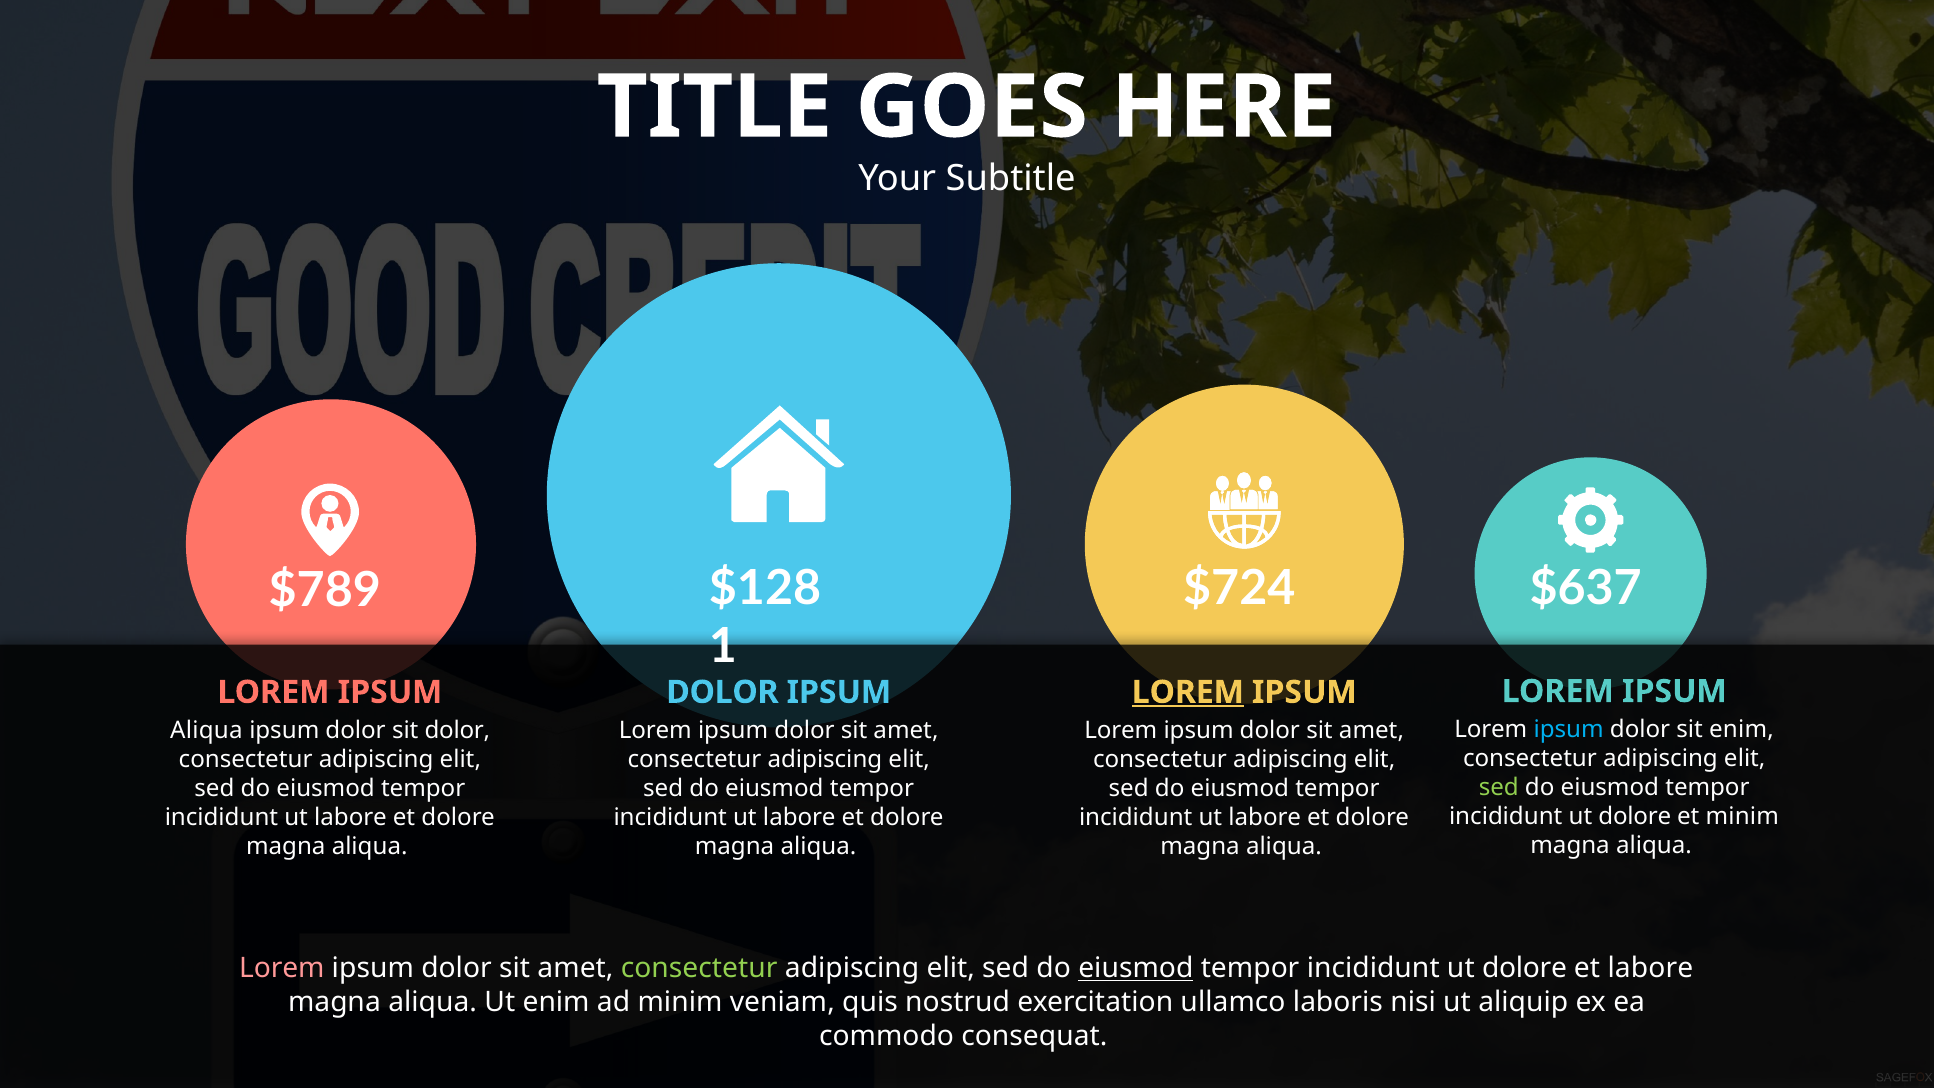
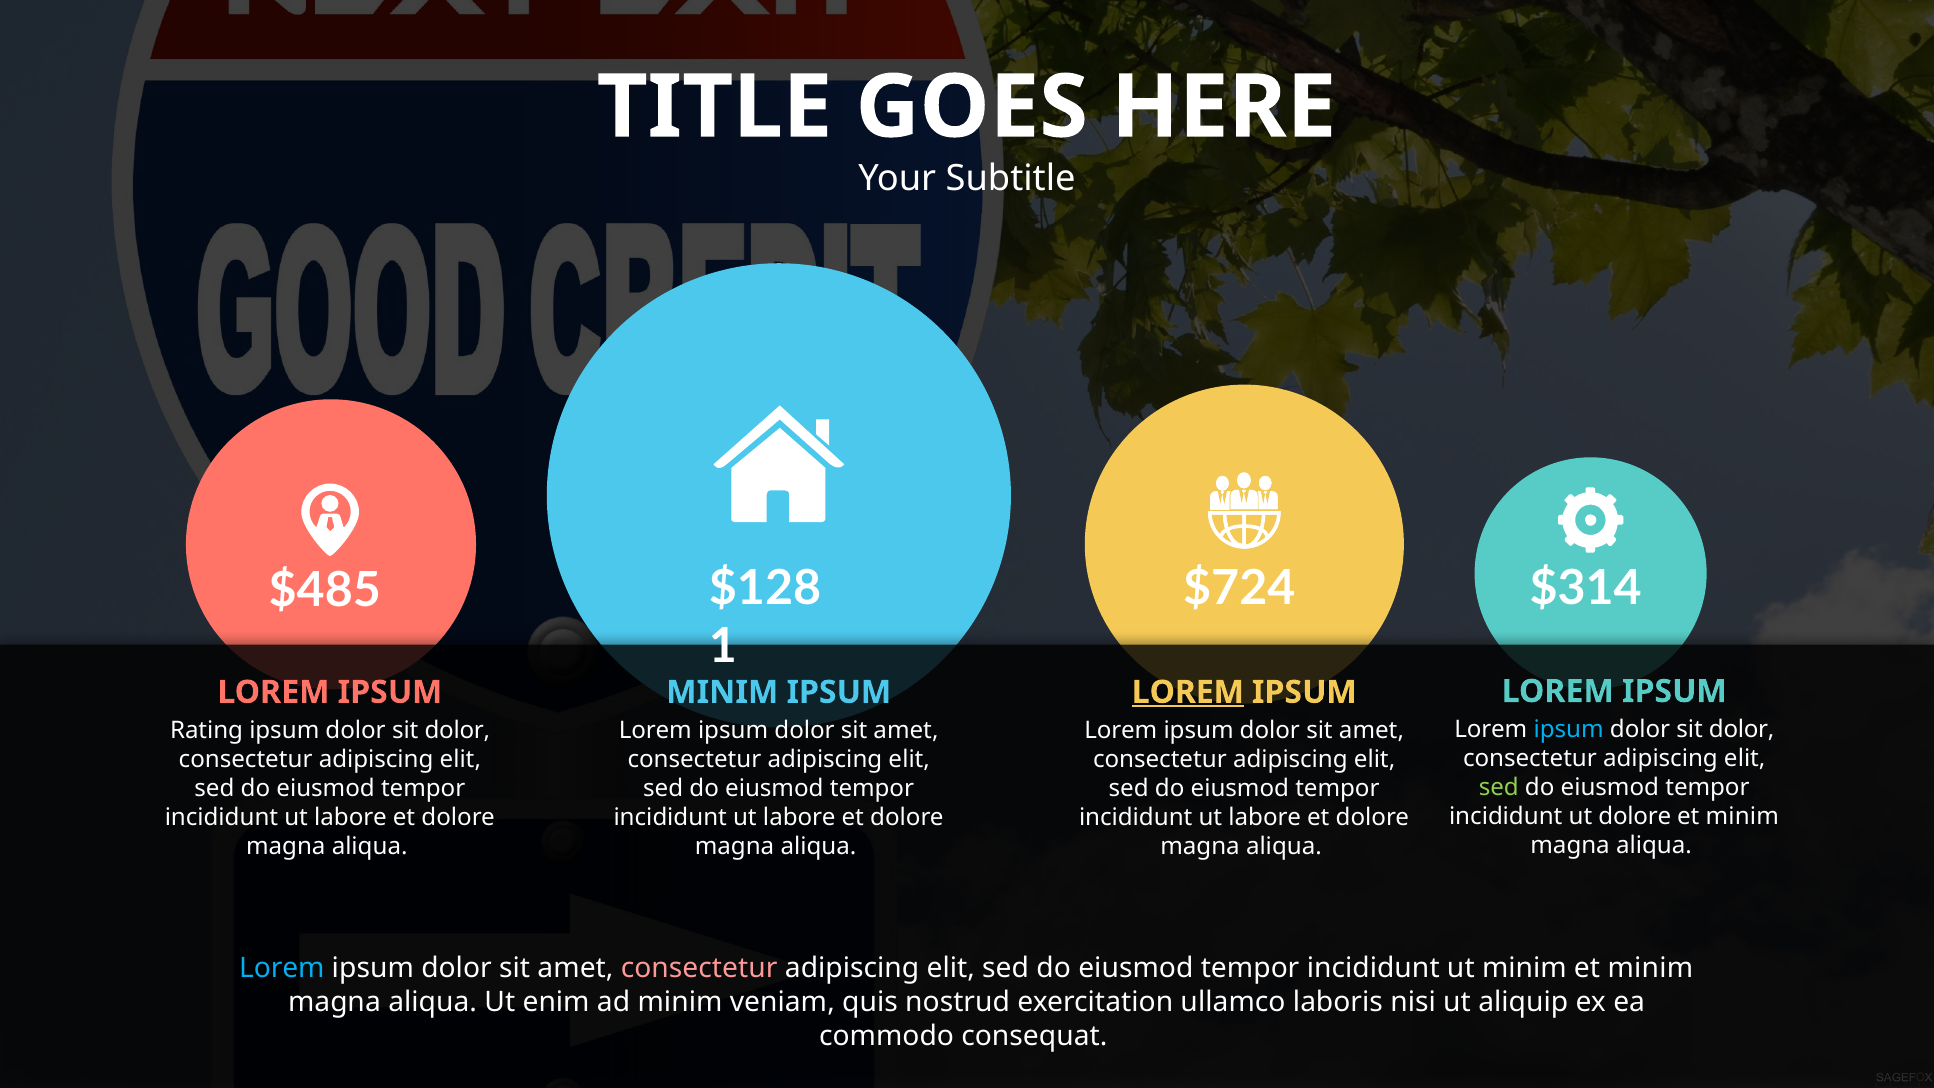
$637: $637 -> $314
$789: $789 -> $485
DOLOR at (722, 692): DOLOR -> MINIM
enim at (1741, 729): enim -> dolor
Aliqua at (206, 730): Aliqua -> Rating
Lorem at (282, 968) colour: pink -> light blue
consectetur at (699, 968) colour: light green -> pink
eiusmod at (1136, 968) underline: present -> none
dolore at (1524, 968): dolore -> minim
labore at (1650, 968): labore -> minim
